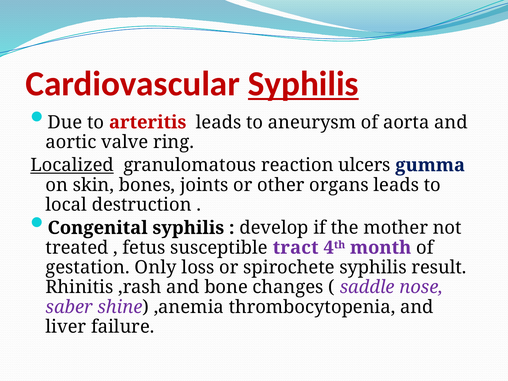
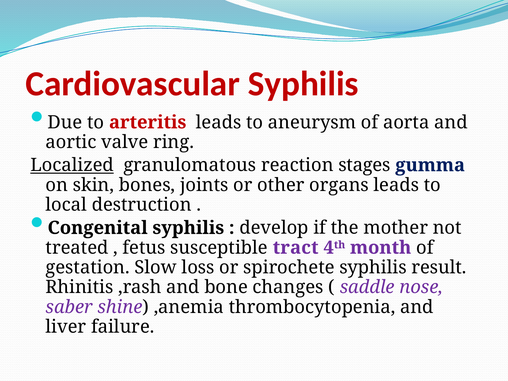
Syphilis at (303, 84) underline: present -> none
ulcers: ulcers -> stages
Only: Only -> Slow
